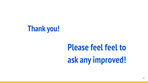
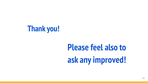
feel feel: feel -> also
